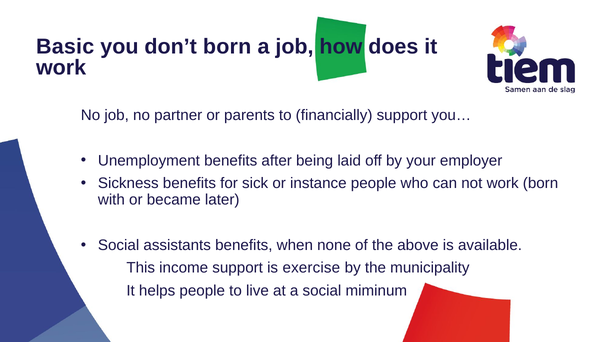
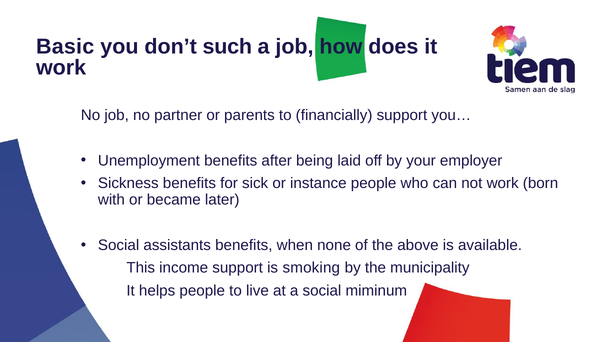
don’t born: born -> such
exercise: exercise -> smoking
